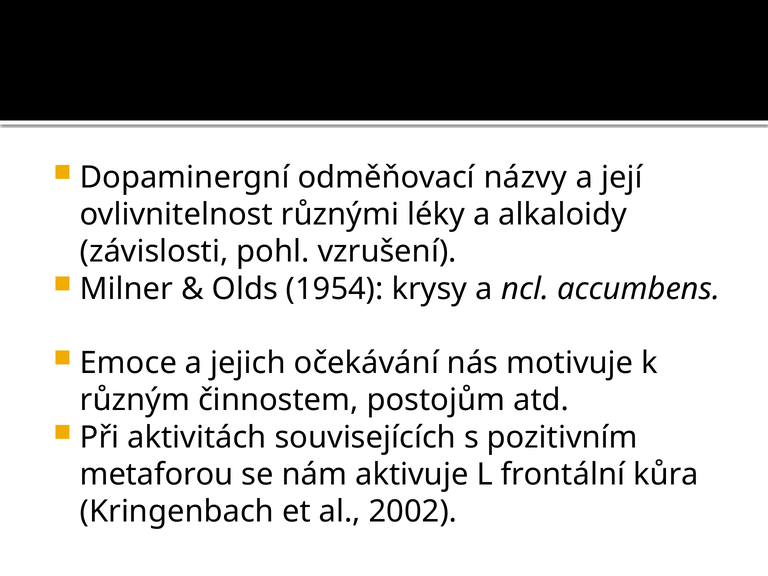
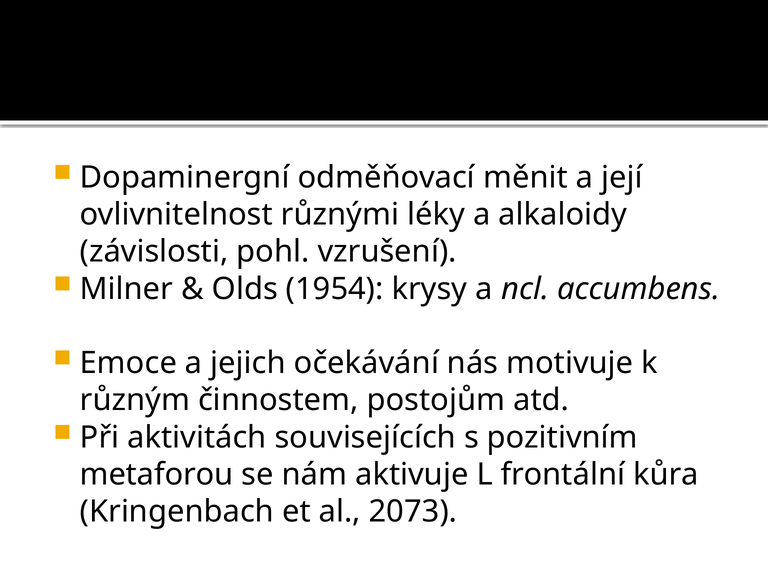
názvy: názvy -> měnit
2002: 2002 -> 2073
